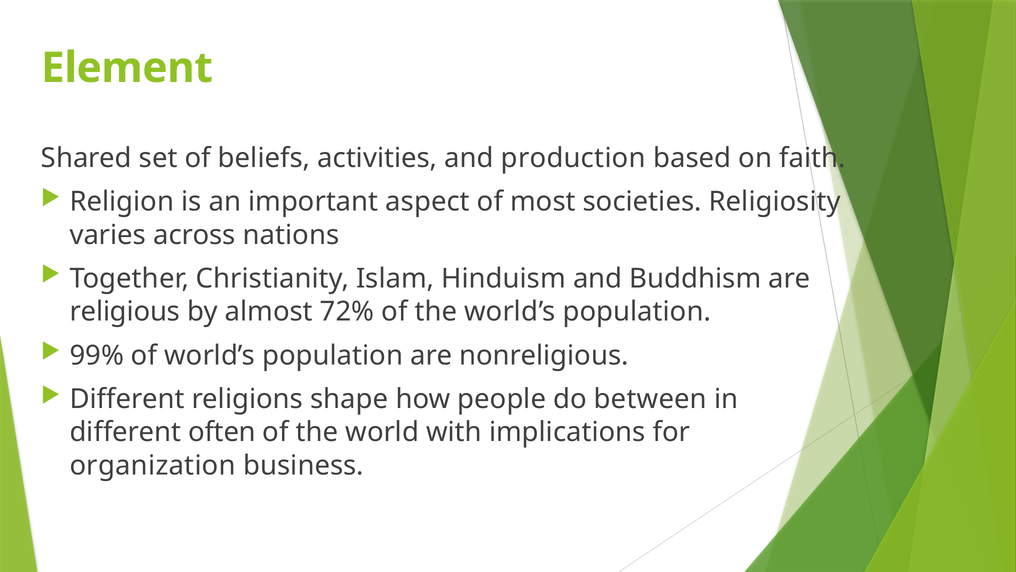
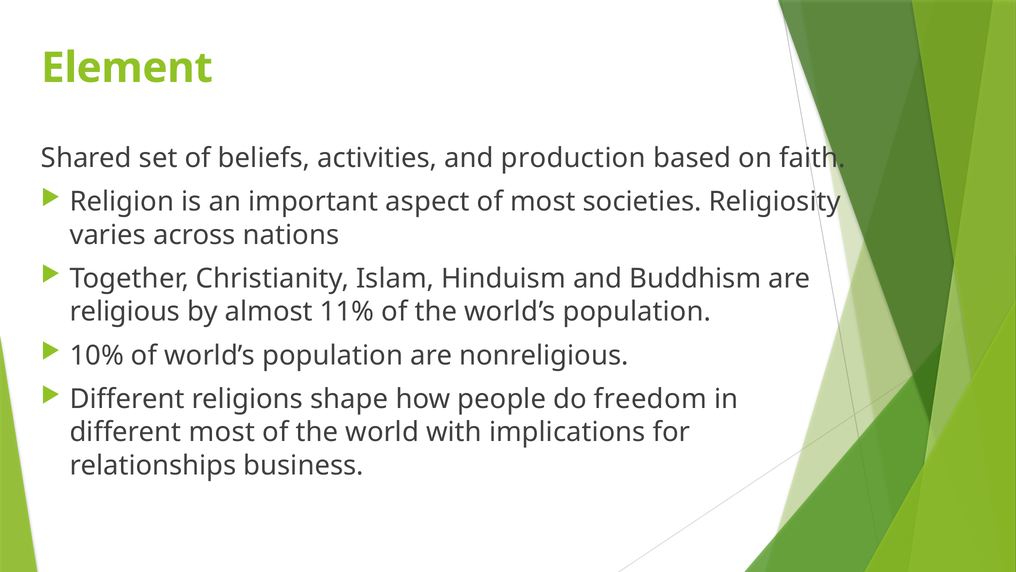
72%: 72% -> 11%
99%: 99% -> 10%
between: between -> freedom
different often: often -> most
organization: organization -> relationships
